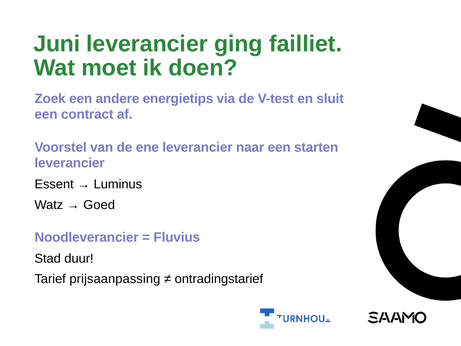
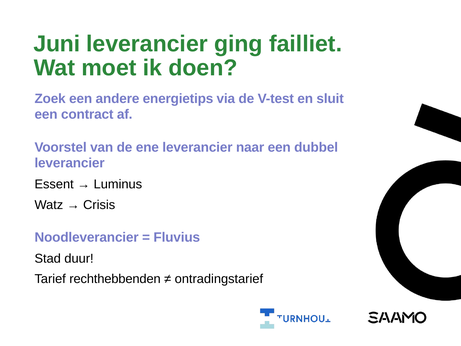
starten: starten -> dubbel
Goed: Goed -> Crisis
prijsaanpassing: prijsaanpassing -> rechthebbenden
